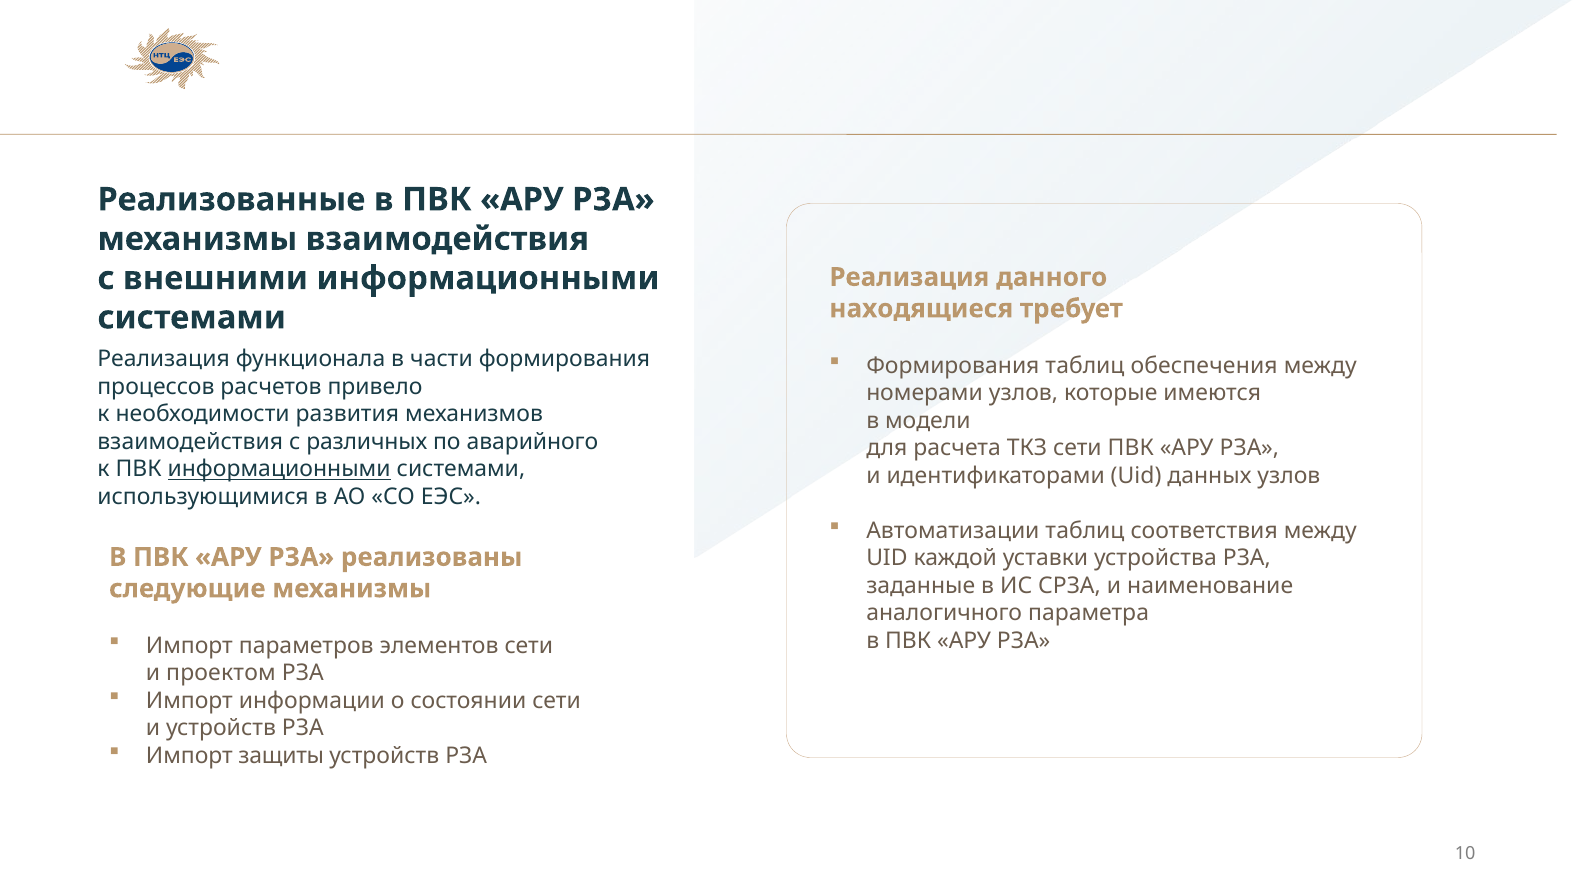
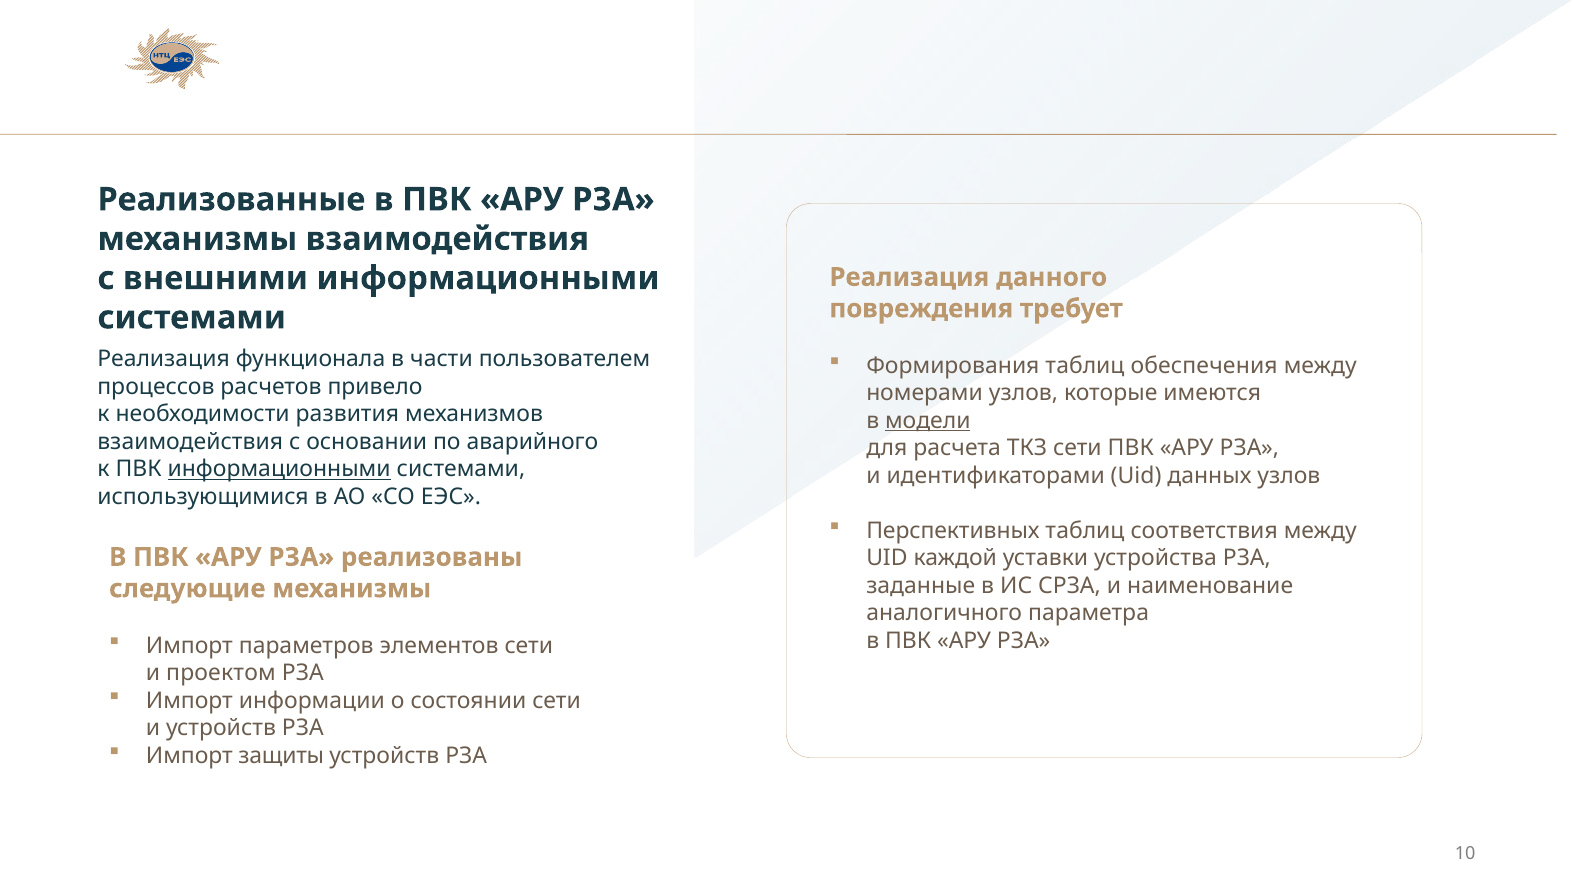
находящиеся: находящиеся -> повреждения
части формирования: формирования -> пользователем
модели underline: none -> present
различных: различных -> основании
Автоматизации: Автоматизации -> Перспективных
